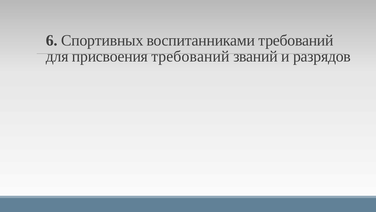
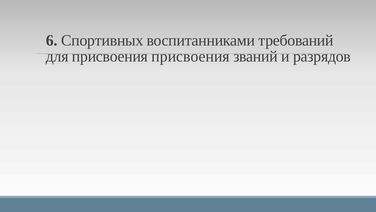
присвоения требований: требований -> присвоения
